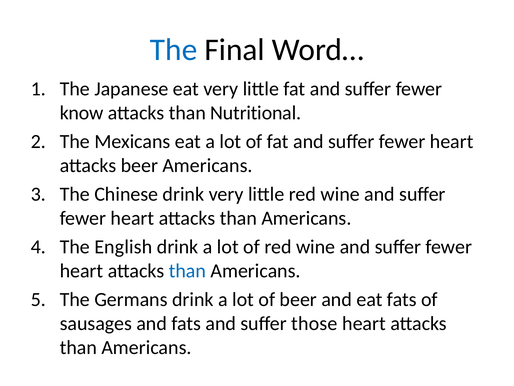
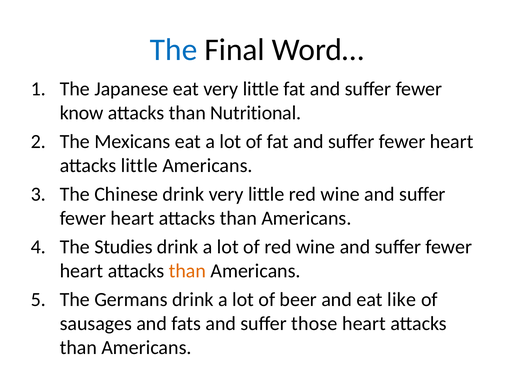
attacks beer: beer -> little
English: English -> Studies
than at (187, 270) colour: blue -> orange
eat fats: fats -> like
